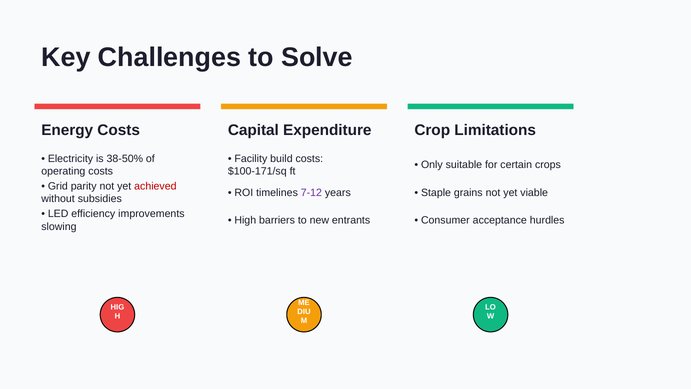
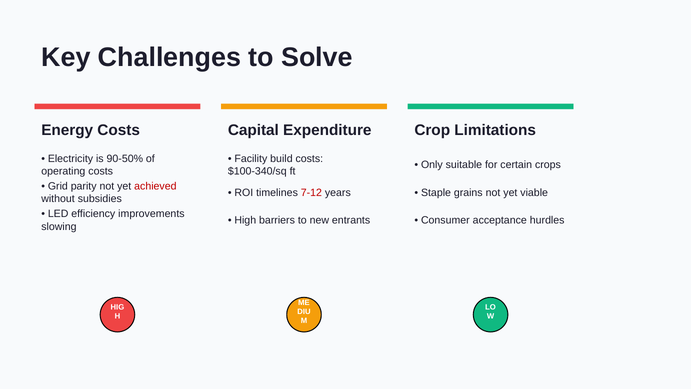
38-50%: 38-50% -> 90-50%
$100-171/sq: $100-171/sq -> $100-340/sq
7-12 colour: purple -> red
